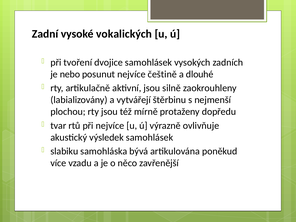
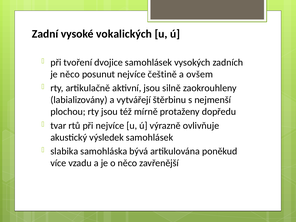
je nebo: nebo -> něco
dlouhé: dlouhé -> ovšem
slabiku: slabiku -> slabika
